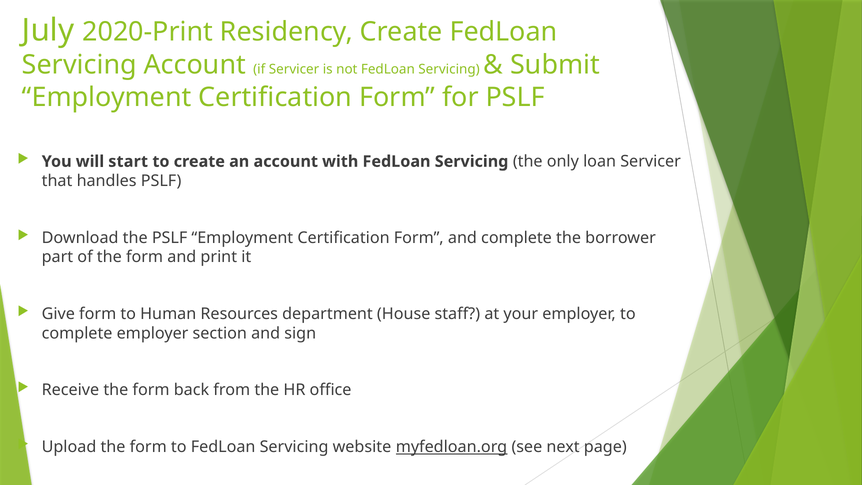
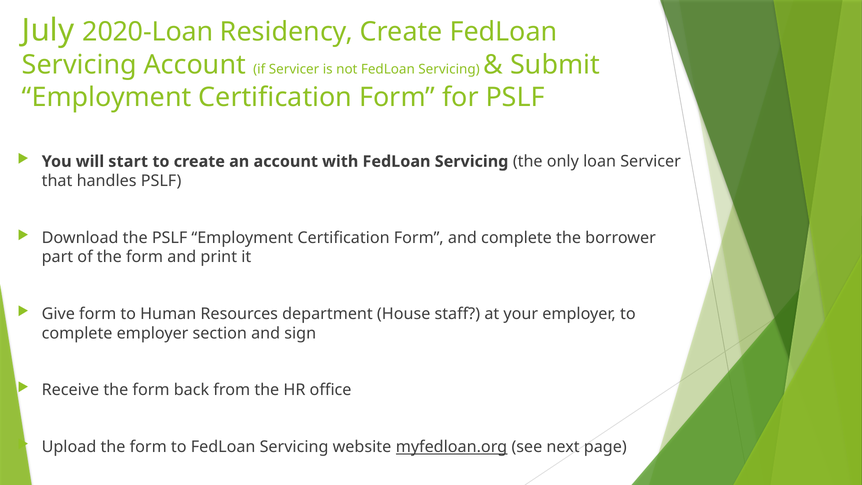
2020-Print: 2020-Print -> 2020-Loan
